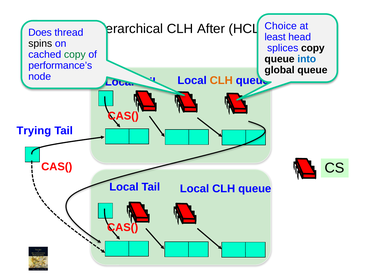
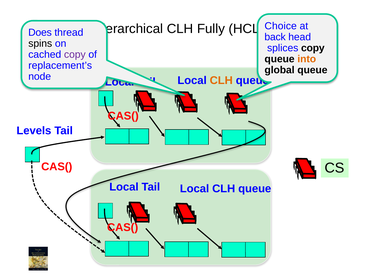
After: After -> Fully
least: least -> back
copy at (75, 55) colour: green -> purple
into colour: blue -> orange
performance’s: performance’s -> replacement’s
Trying: Trying -> Levels
